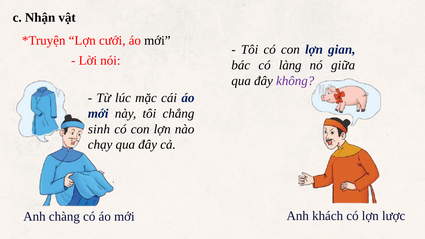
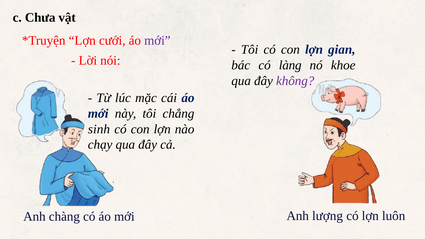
Nhận: Nhận -> Chưa
mới at (157, 41) colour: black -> purple
giữa: giữa -> khoe
khách: khách -> lượng
lược: lược -> luôn
